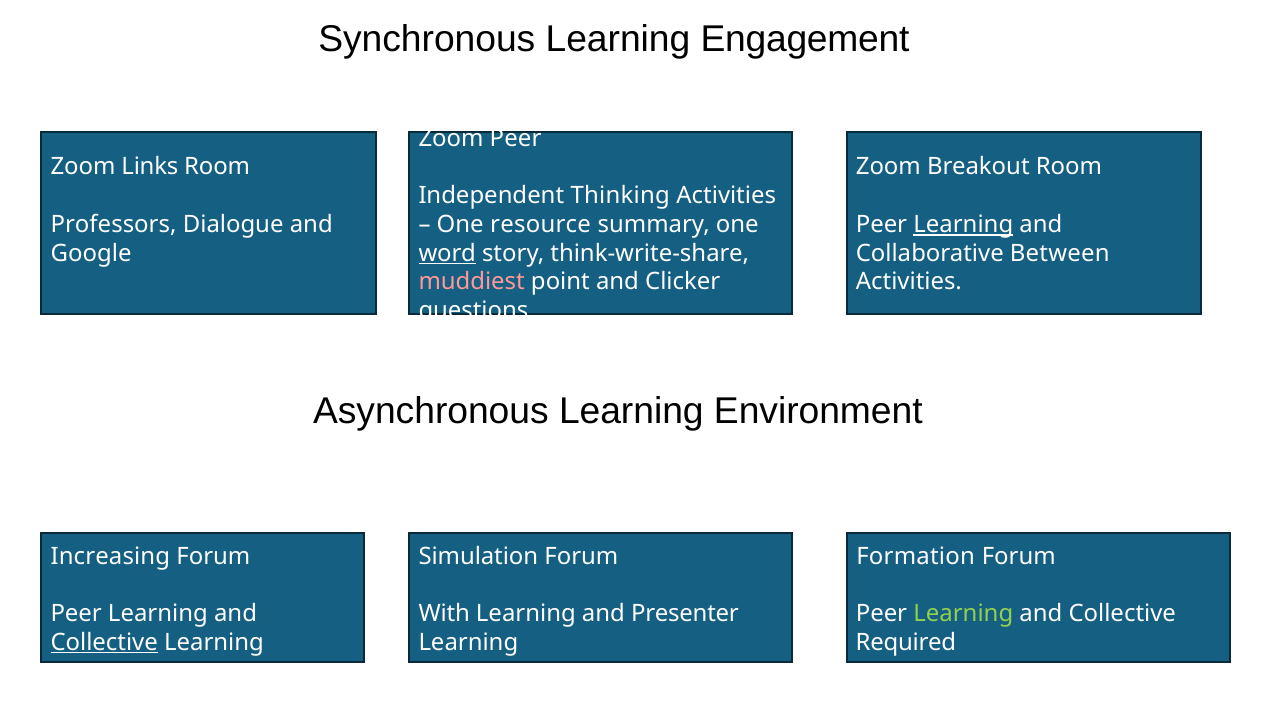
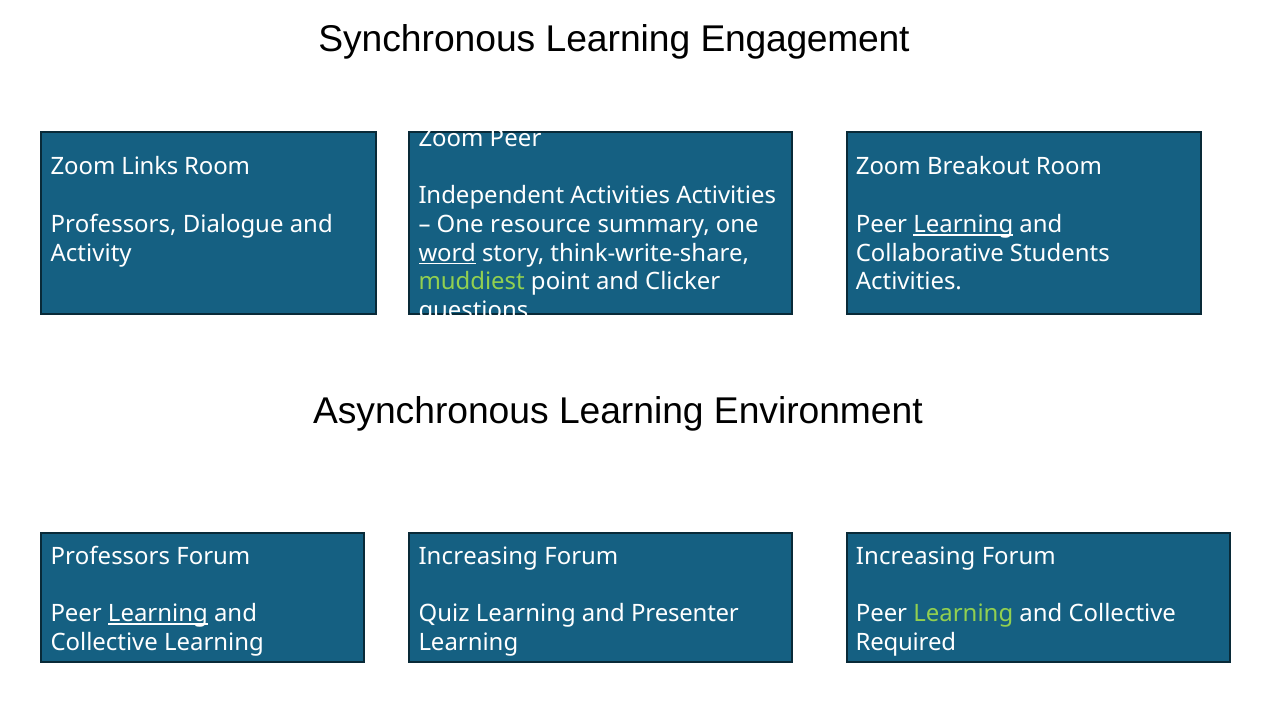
Independent Thinking: Thinking -> Activities
Google: Google -> Activity
Between: Between -> Students
muddiest colour: pink -> light green
Increasing at (110, 556): Increasing -> Professors
Simulation at (478, 556): Simulation -> Increasing
Formation at (916, 556): Formation -> Increasing
Learning at (158, 614) underline: none -> present
With: With -> Quiz
Collective at (104, 643) underline: present -> none
